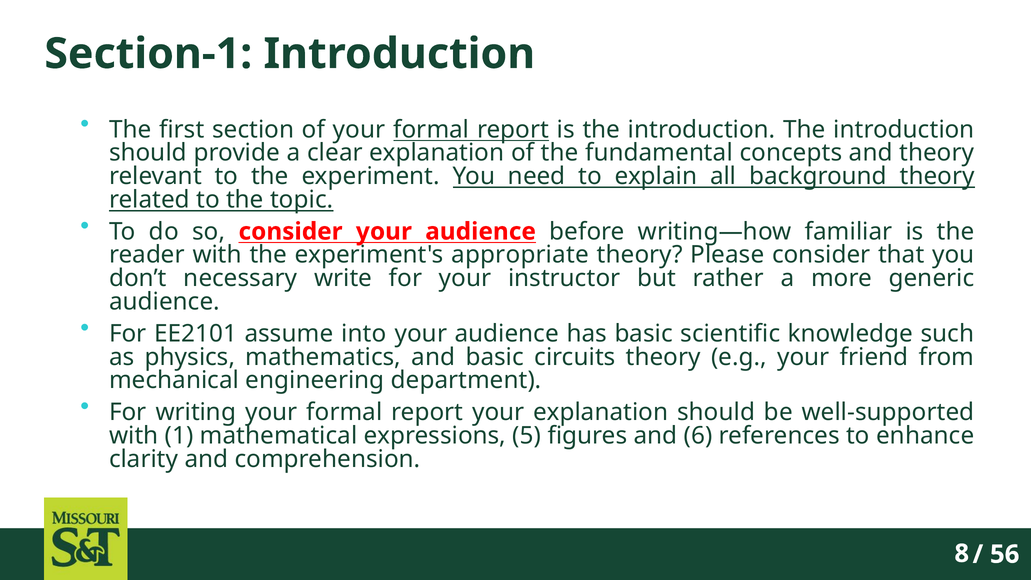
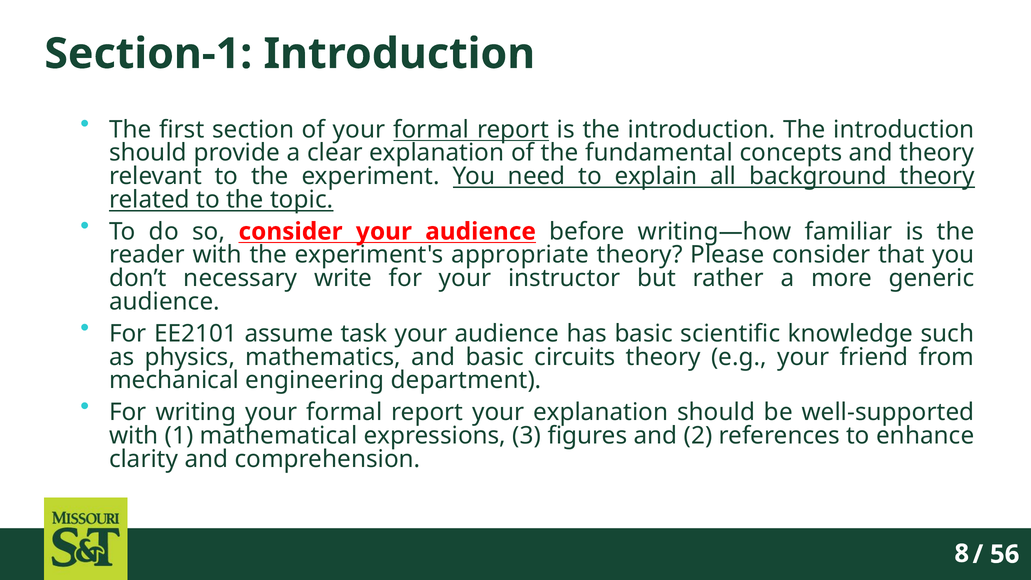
into: into -> task
5: 5 -> 3
6: 6 -> 2
